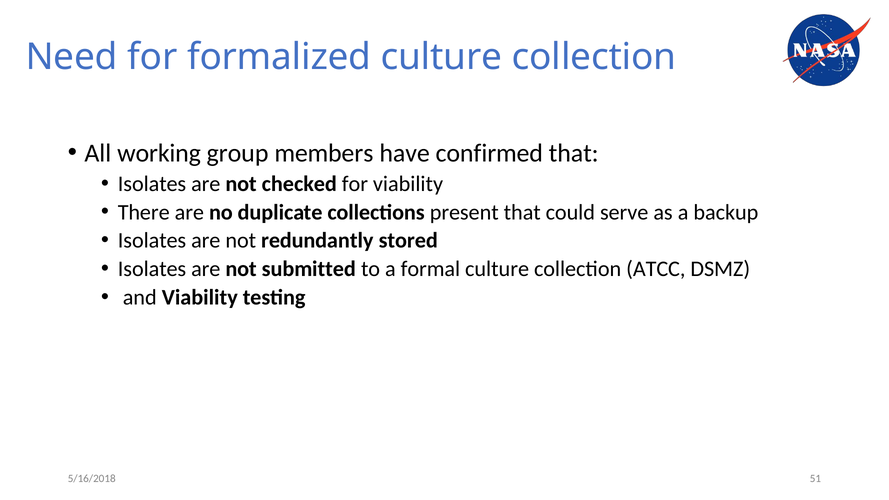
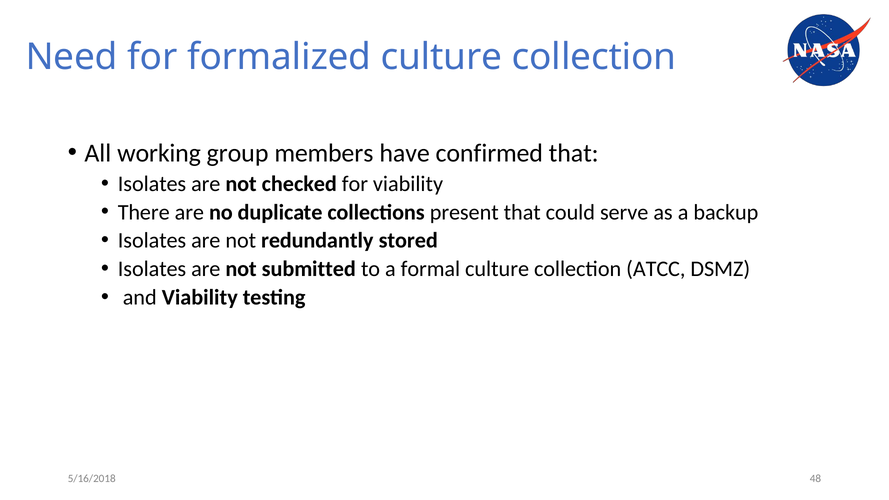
51: 51 -> 48
